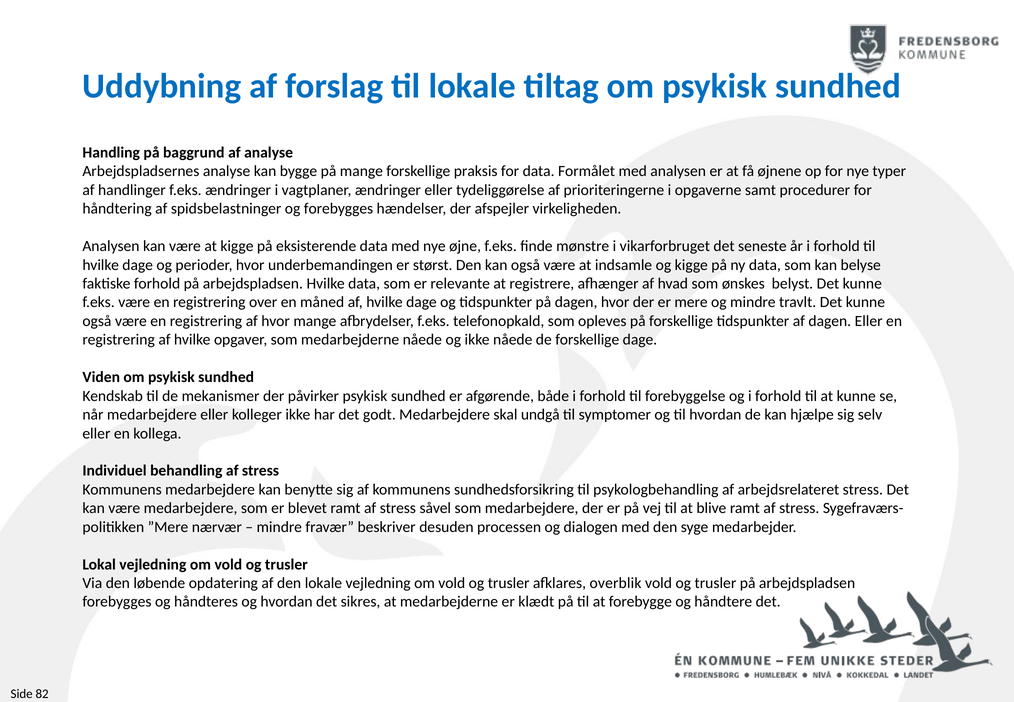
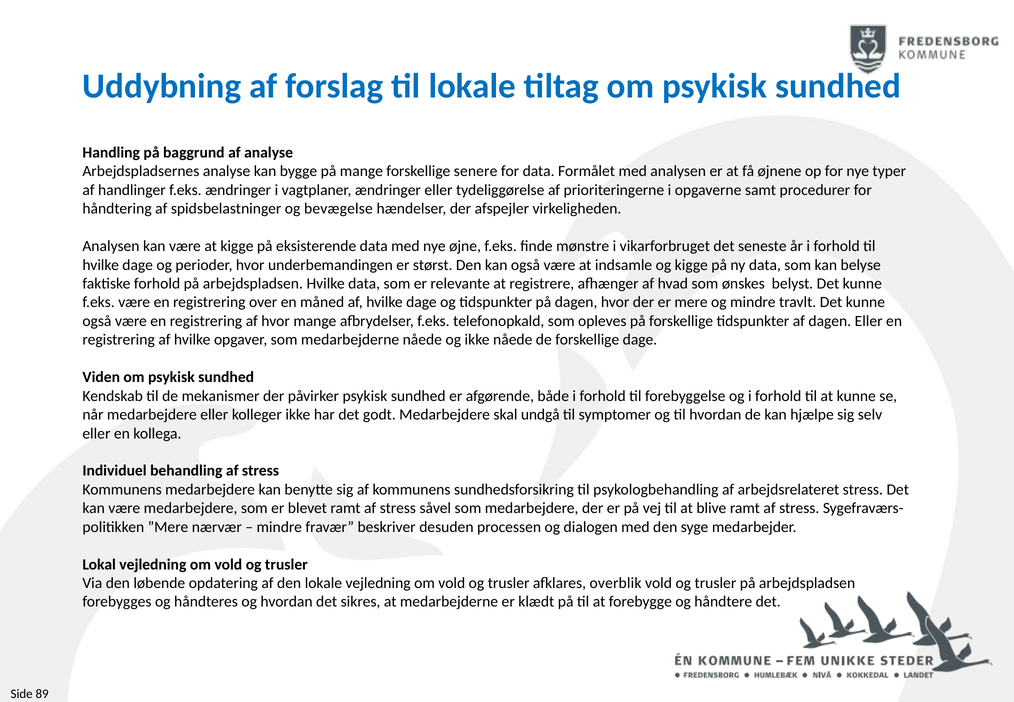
praksis: praksis -> senere
og forebygges: forebygges -> bevægelse
82: 82 -> 89
